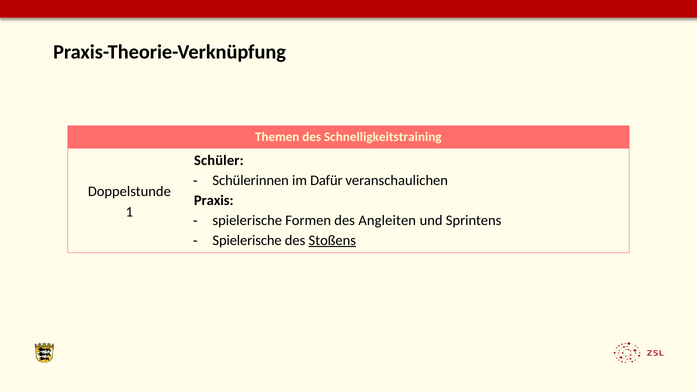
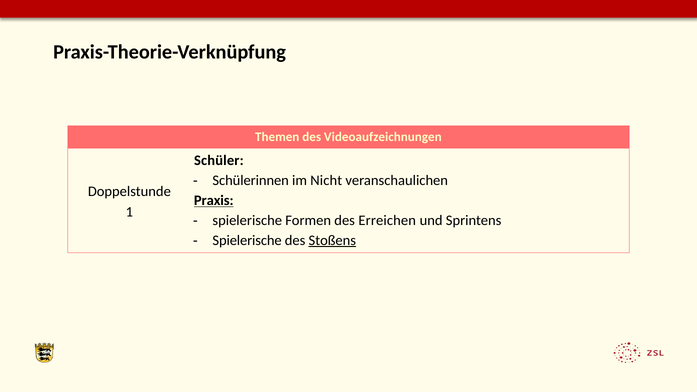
Schnelligkeitstraining: Schnelligkeitstraining -> Videoaufzeichnungen
Dafür: Dafür -> Nicht
Praxis underline: none -> present
Angleiten: Angleiten -> Erreichen
